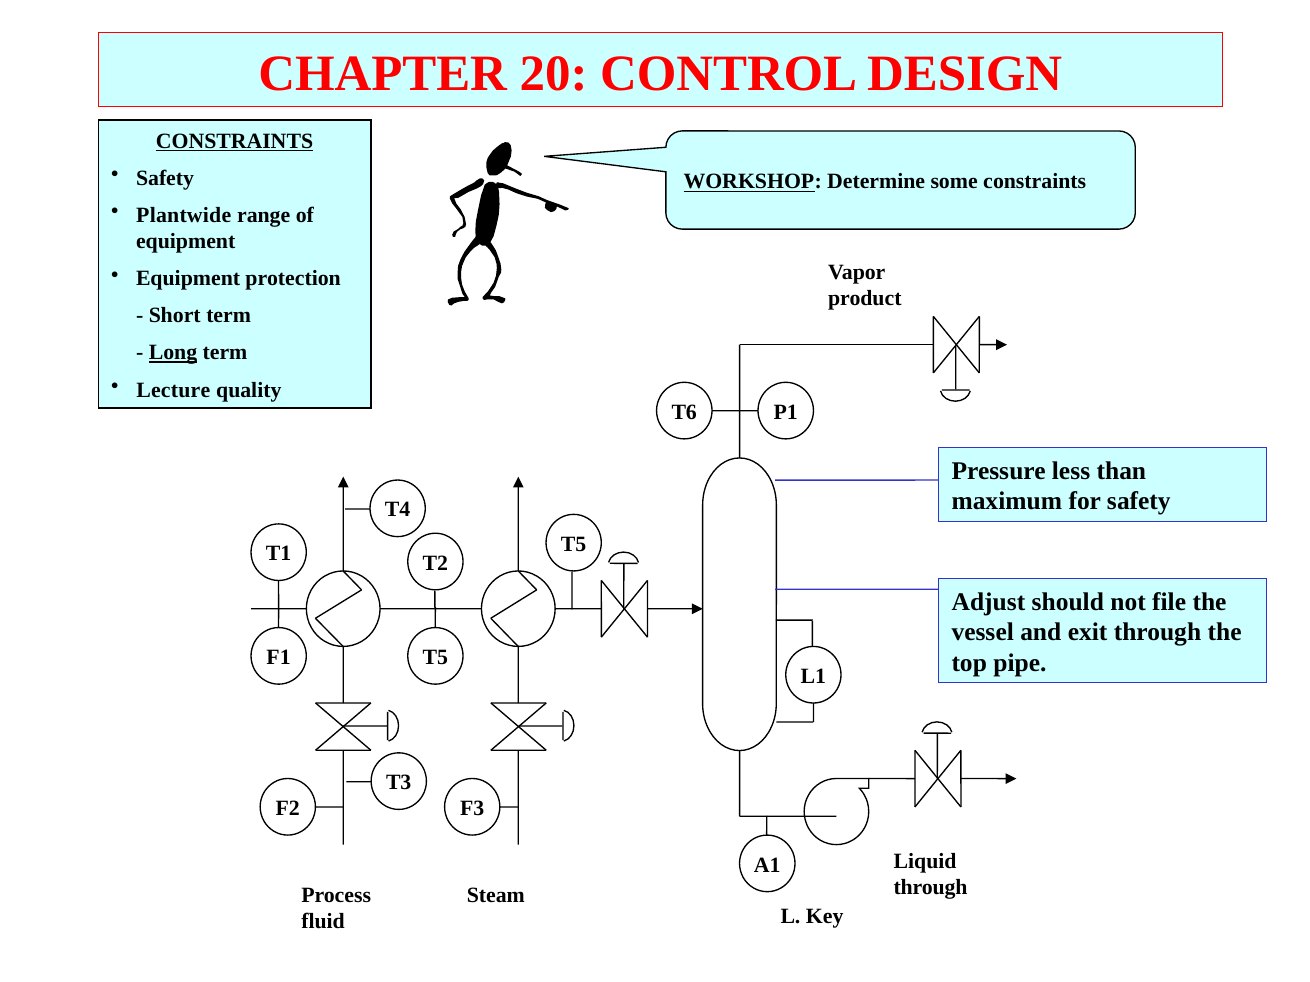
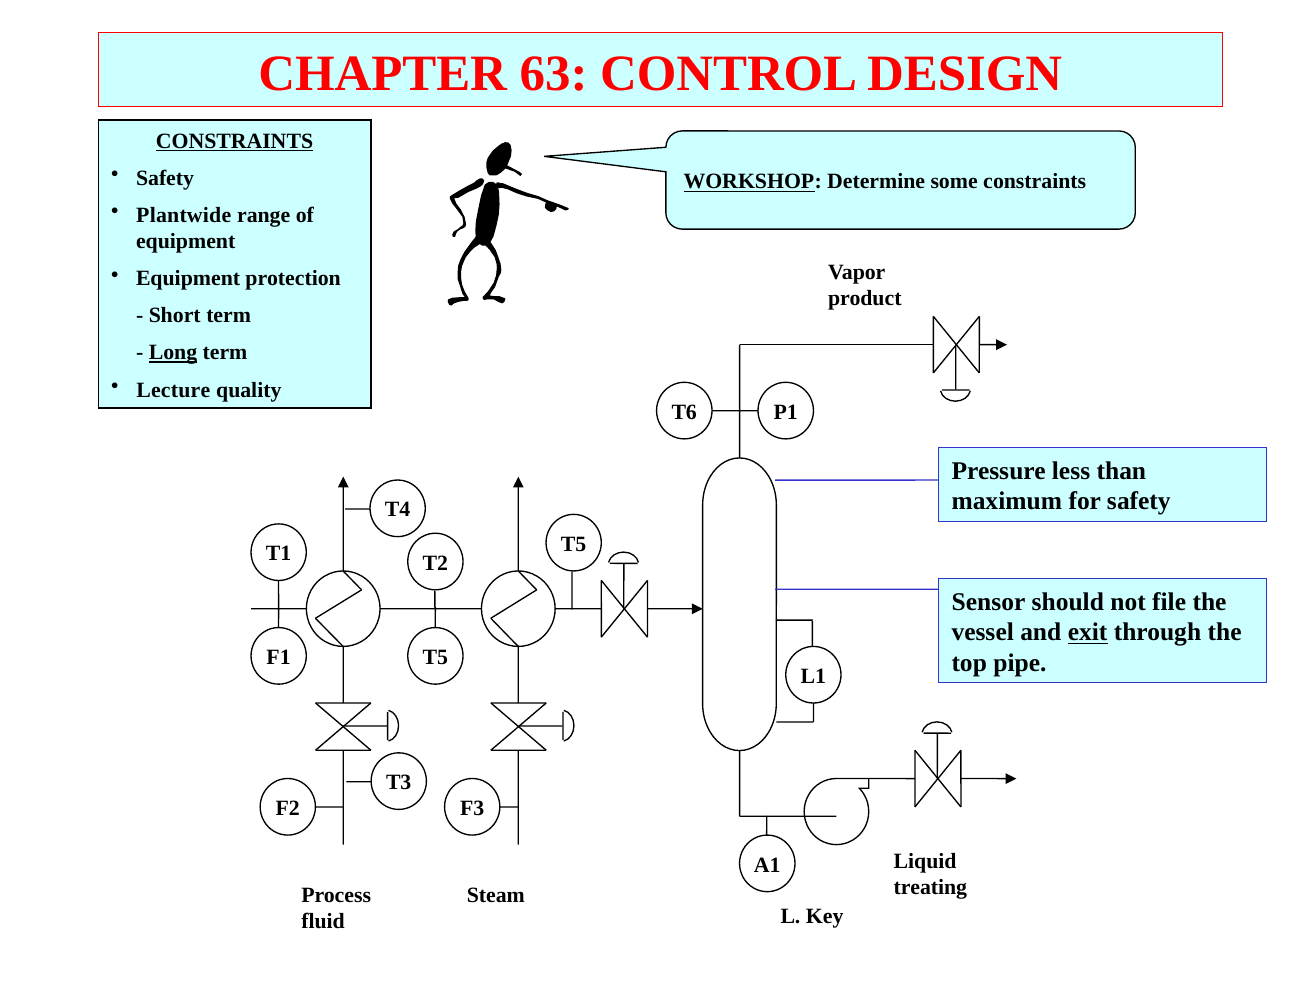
20: 20 -> 63
Adjust: Adjust -> Sensor
exit underline: none -> present
through at (930, 888): through -> treating
